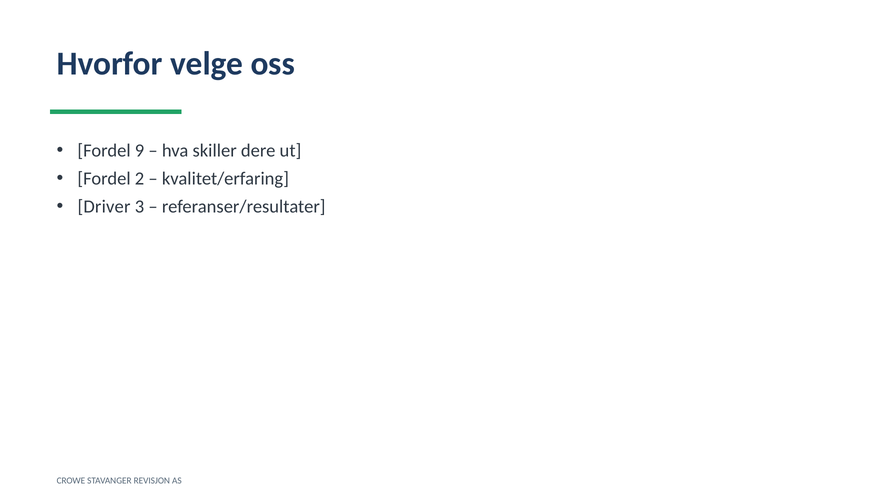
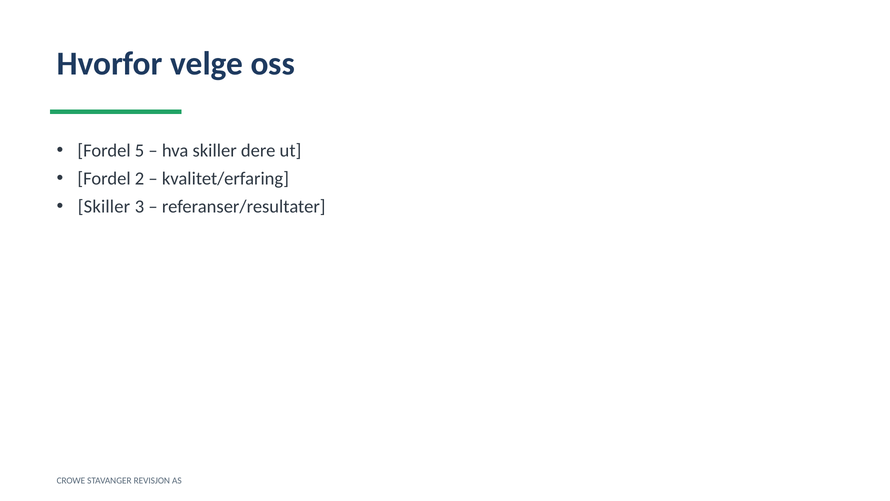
9: 9 -> 5
Driver at (104, 206): Driver -> Skiller
